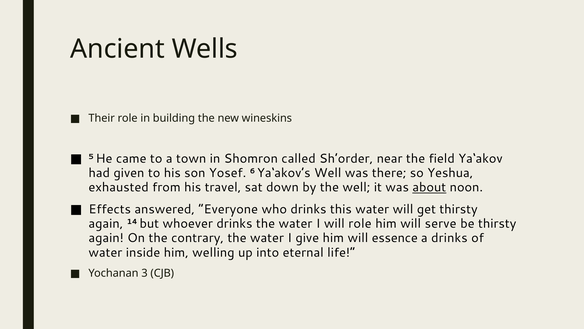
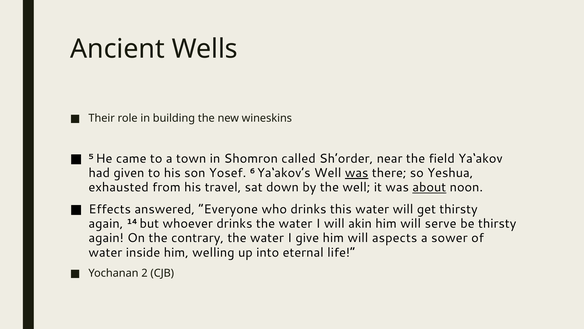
was at (357, 173) underline: none -> present
will role: role -> akin
essence: essence -> aspects
a drinks: drinks -> sower
3: 3 -> 2
